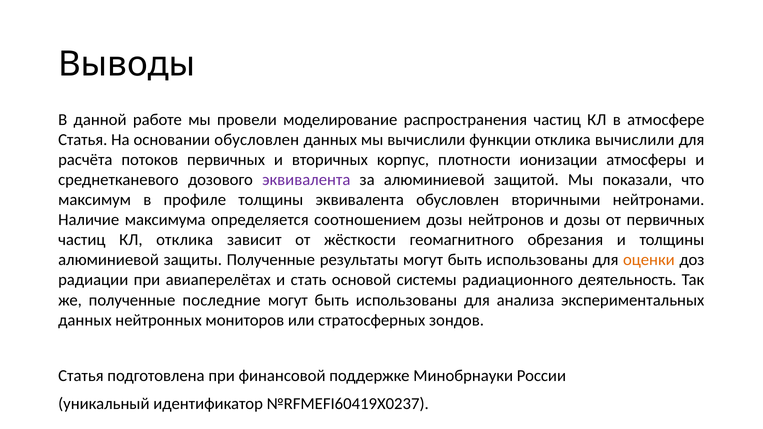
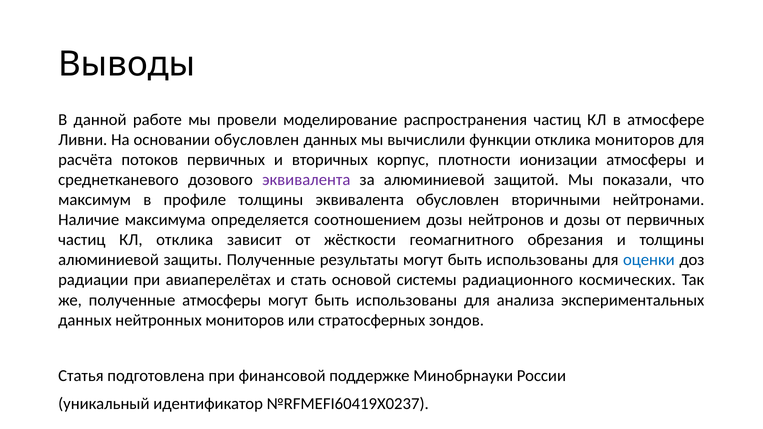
Статья at (83, 140): Статья -> Ливни
отклика вычислили: вычислили -> мониторов
оценки colour: orange -> blue
деятельность: деятельность -> космических
полученные последние: последние -> атмосферы
